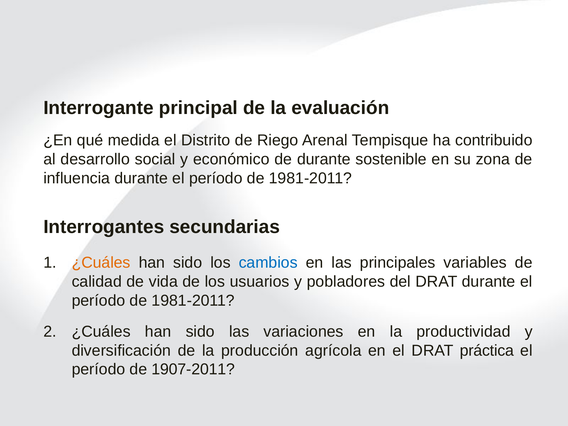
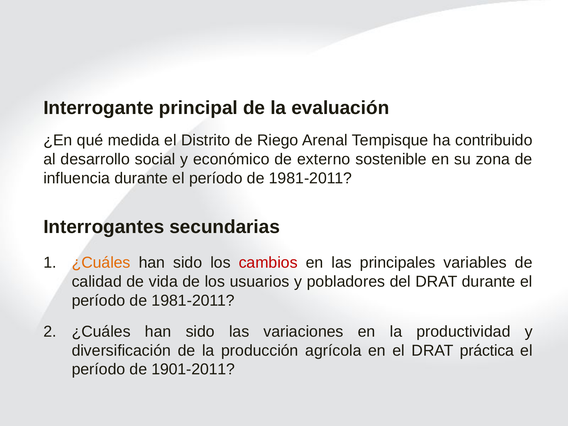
de durante: durante -> externo
cambios colour: blue -> red
1907-2011: 1907-2011 -> 1901-2011
